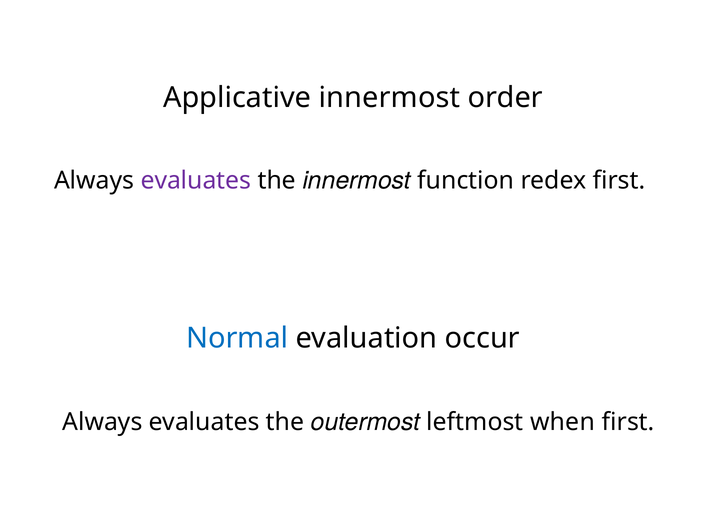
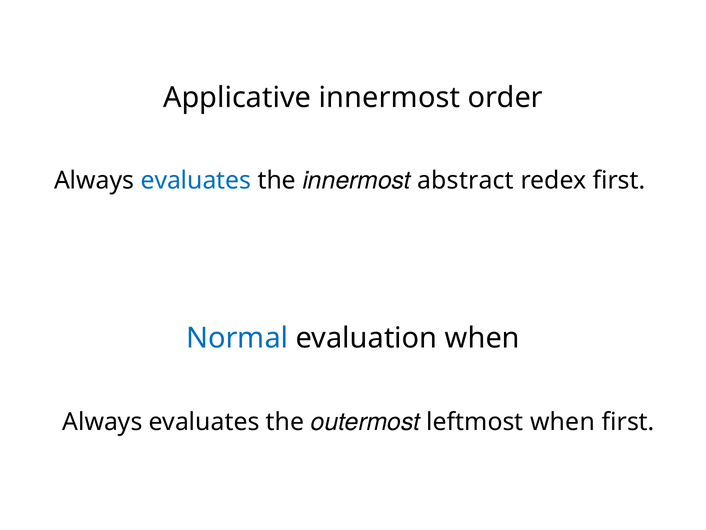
evaluates at (196, 180) colour: purple -> blue
function: function -> abstract
evaluation occur: occur -> when
